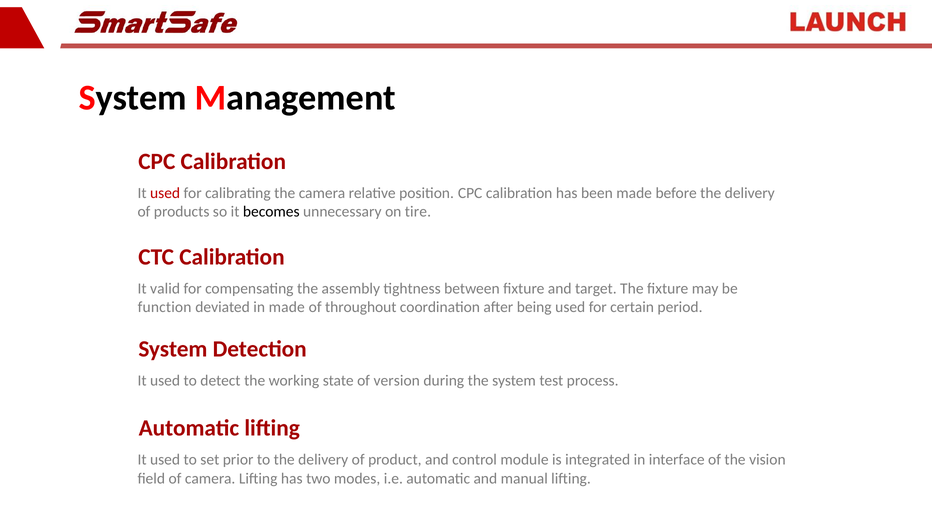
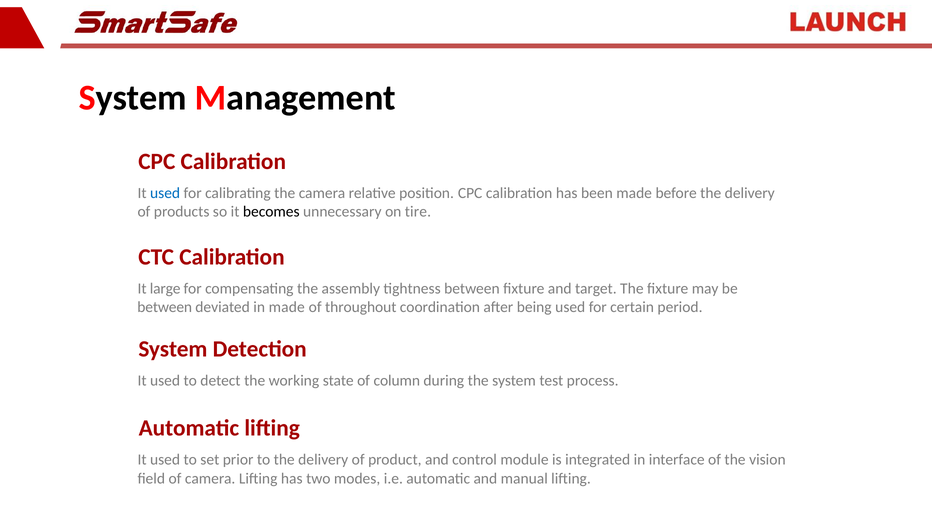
used at (165, 193) colour: red -> blue
valid: valid -> large
function at (165, 307): function -> between
version: version -> column
